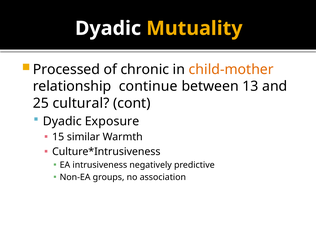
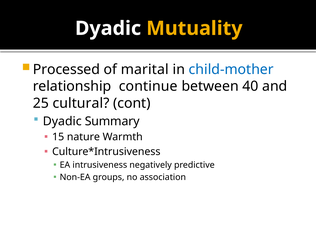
chronic: chronic -> marital
child-mother colour: orange -> blue
13: 13 -> 40
Exposure: Exposure -> Summary
similar: similar -> nature
